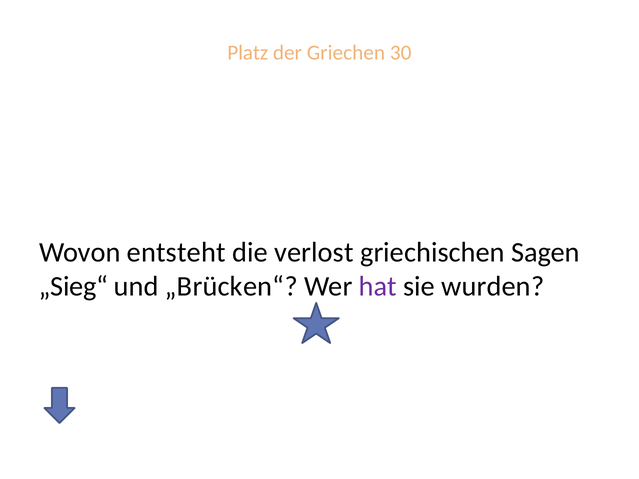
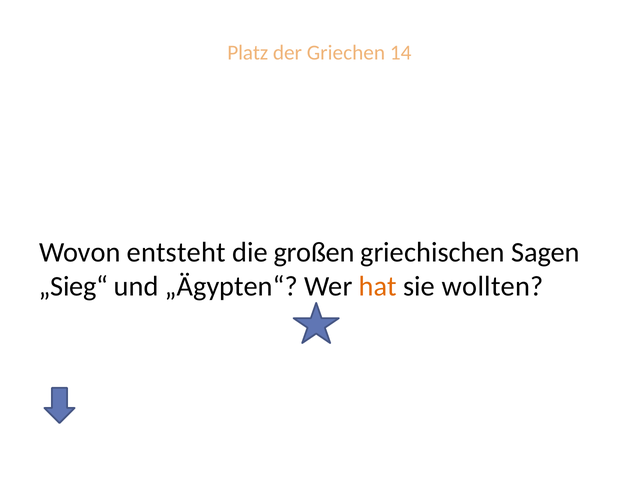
30: 30 -> 14
verlost: verlost -> großen
„Brücken“: „Brücken“ -> „Ägypten“
hat colour: purple -> orange
wurden: wurden -> wollten
